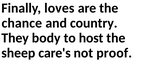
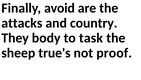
loves: loves -> avoid
chance: chance -> attacks
host: host -> task
care's: care's -> true's
